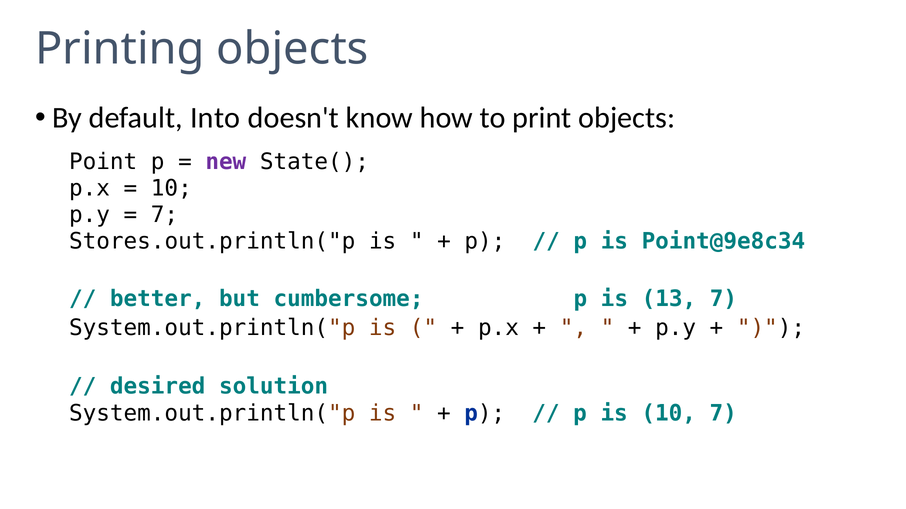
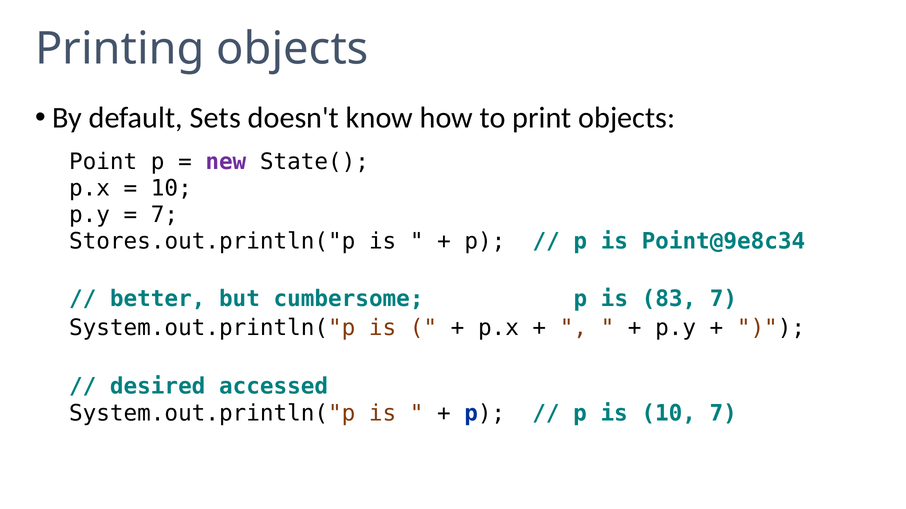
Into: Into -> Sets
13: 13 -> 83
solution: solution -> accessed
